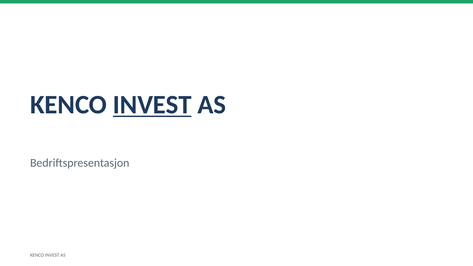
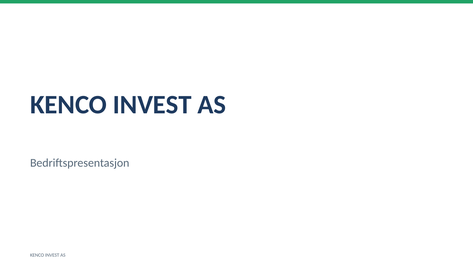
INVEST at (152, 105) underline: present -> none
